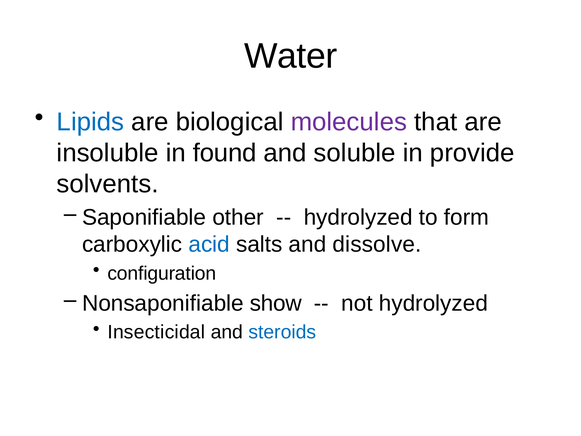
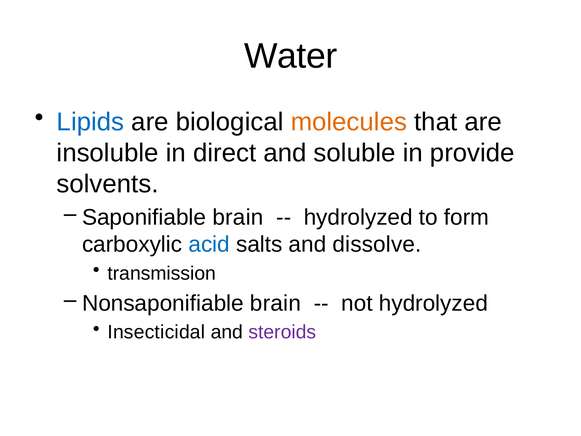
molecules colour: purple -> orange
found: found -> direct
Saponifiable other: other -> brain
configuration: configuration -> transmission
Nonsaponifiable show: show -> brain
steroids colour: blue -> purple
